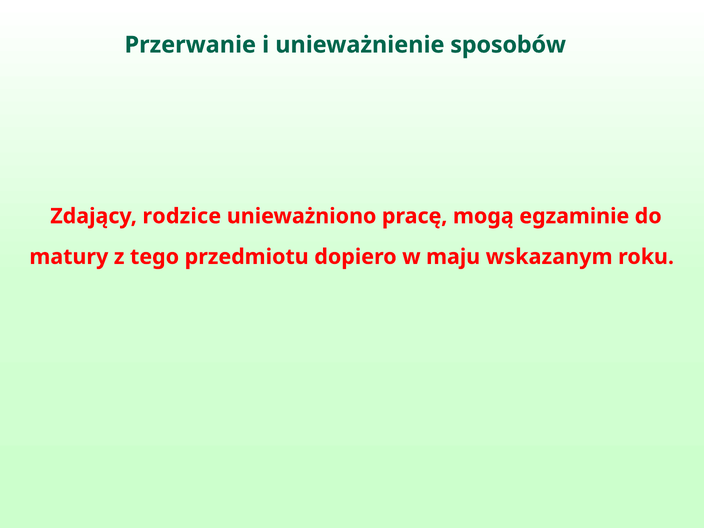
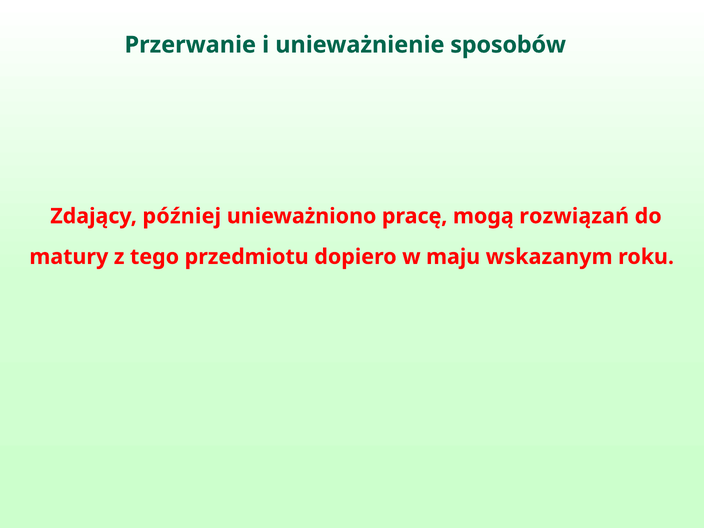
rodzice: rodzice -> później
egzaminie: egzaminie -> rozwiązań
